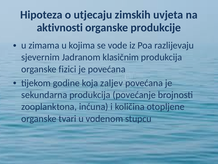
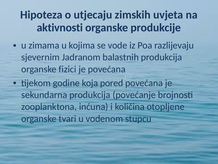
klasičnim: klasičnim -> balastnih
zaljev: zaljev -> pored
